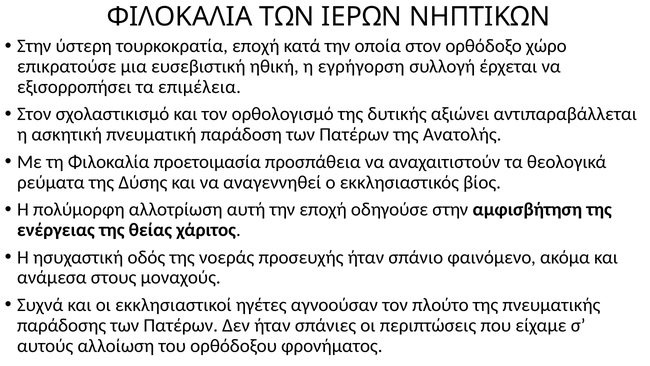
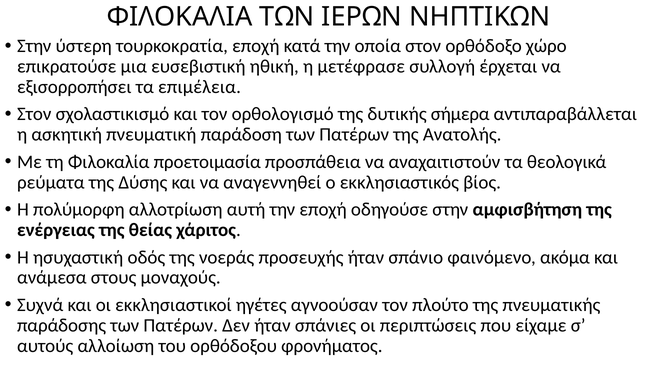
εγρήγορση: εγρήγορση -> μετέφρασε
αξιώνει: αξιώνει -> σήμερα
